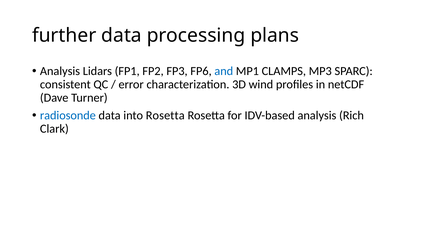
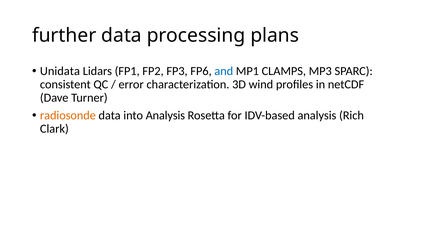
Analysis at (60, 71): Analysis -> Unidata
radiosonde colour: blue -> orange
into Rosetta: Rosetta -> Analysis
